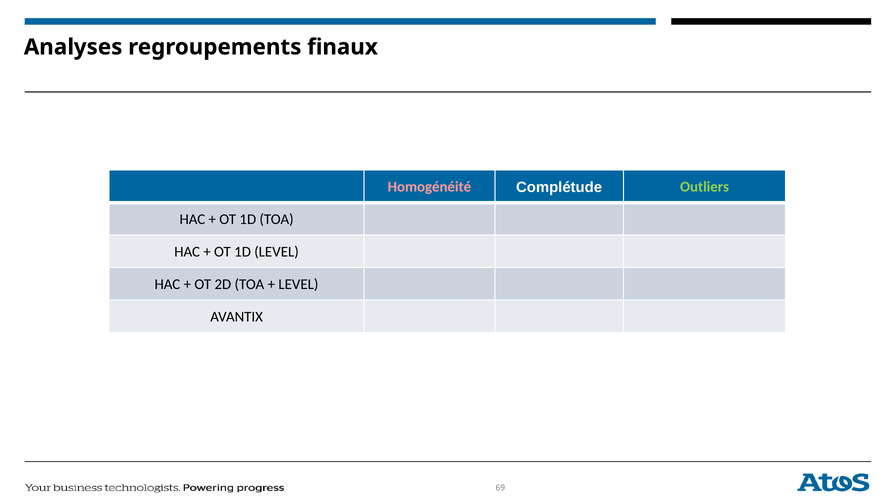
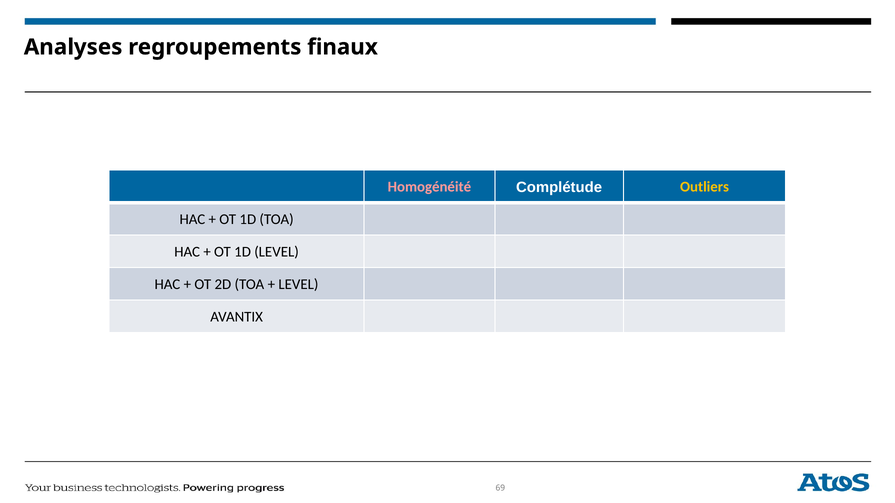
Outliers colour: light green -> yellow
